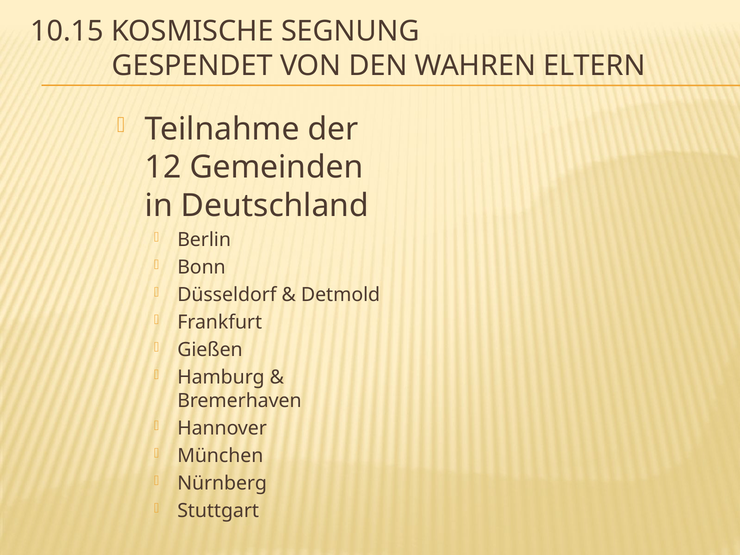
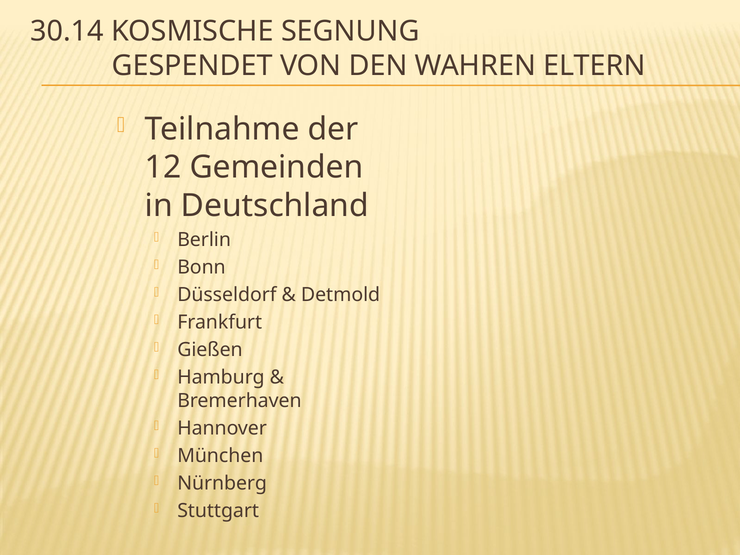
10.15: 10.15 -> 30.14
